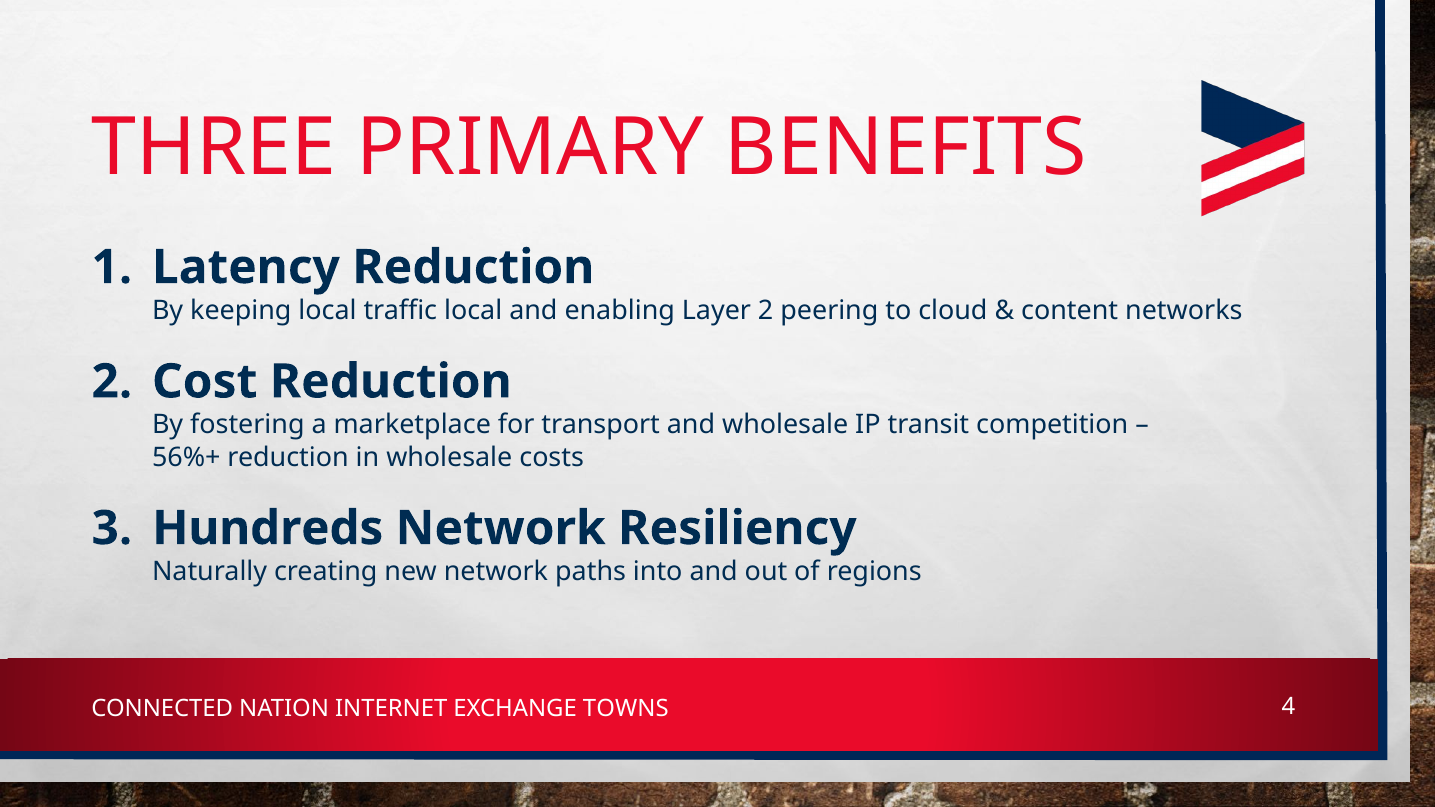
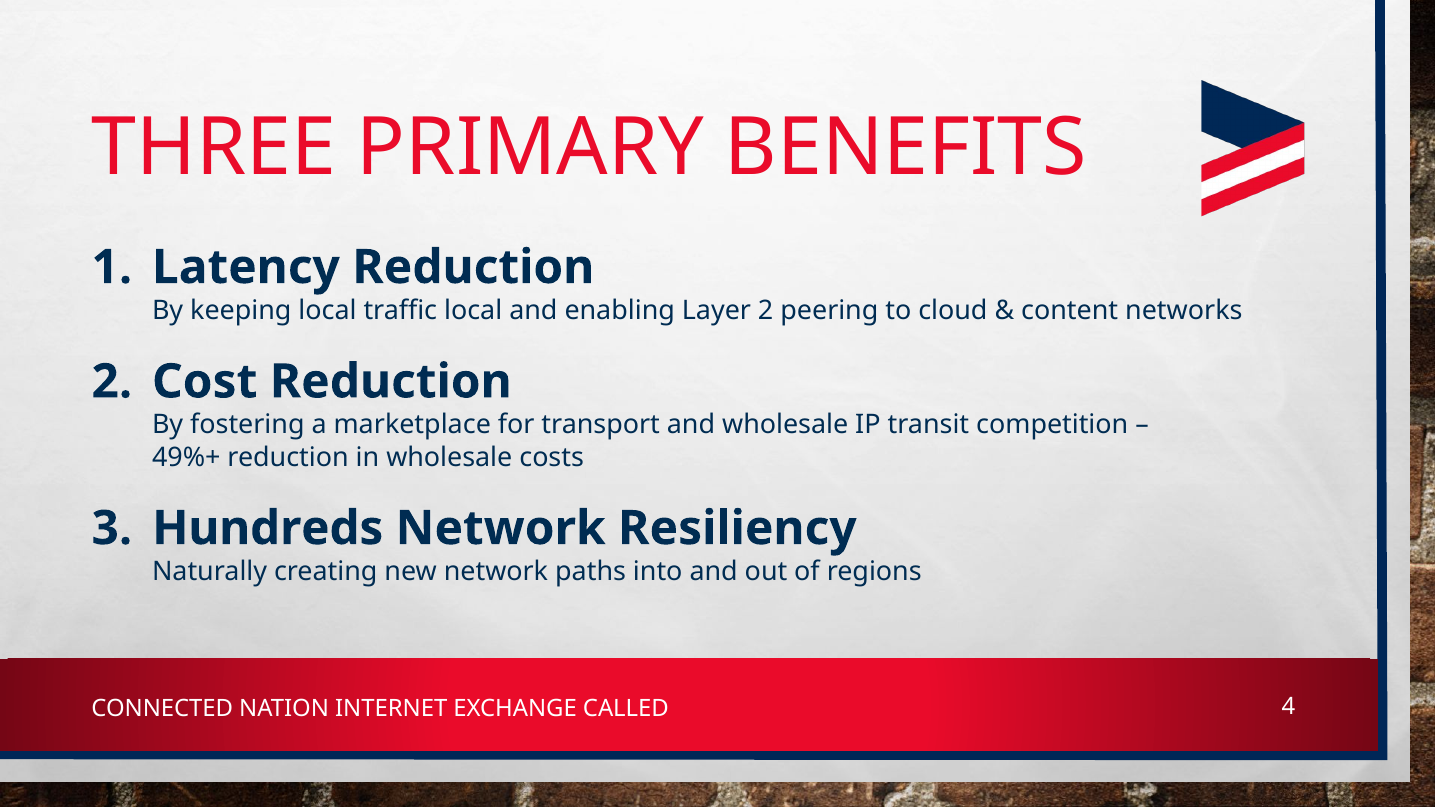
56%+: 56%+ -> 49%+
TOWNS: TOWNS -> CALLED
